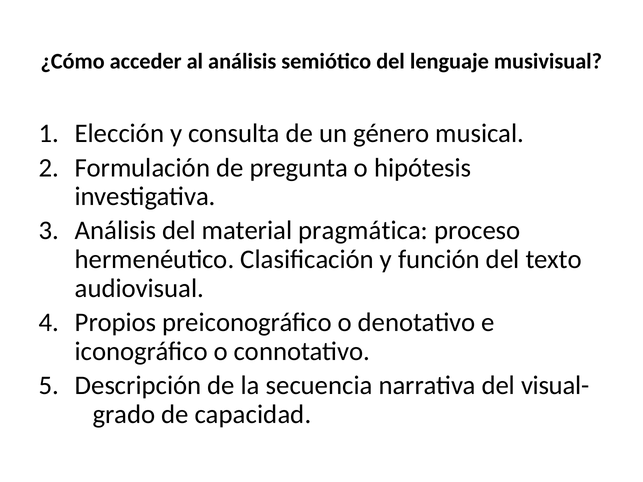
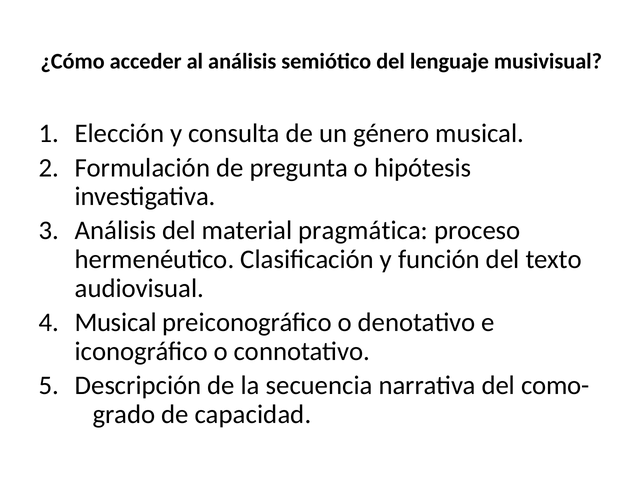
Propios at (116, 323): Propios -> Musical
visual-: visual- -> como-
